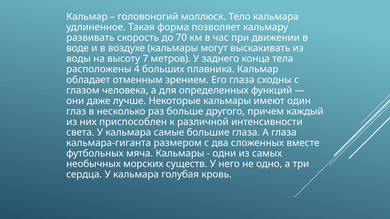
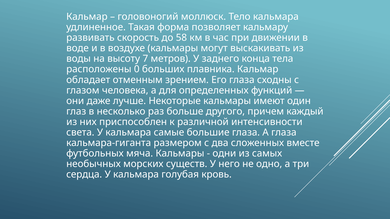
70: 70 -> 58
4: 4 -> 0
